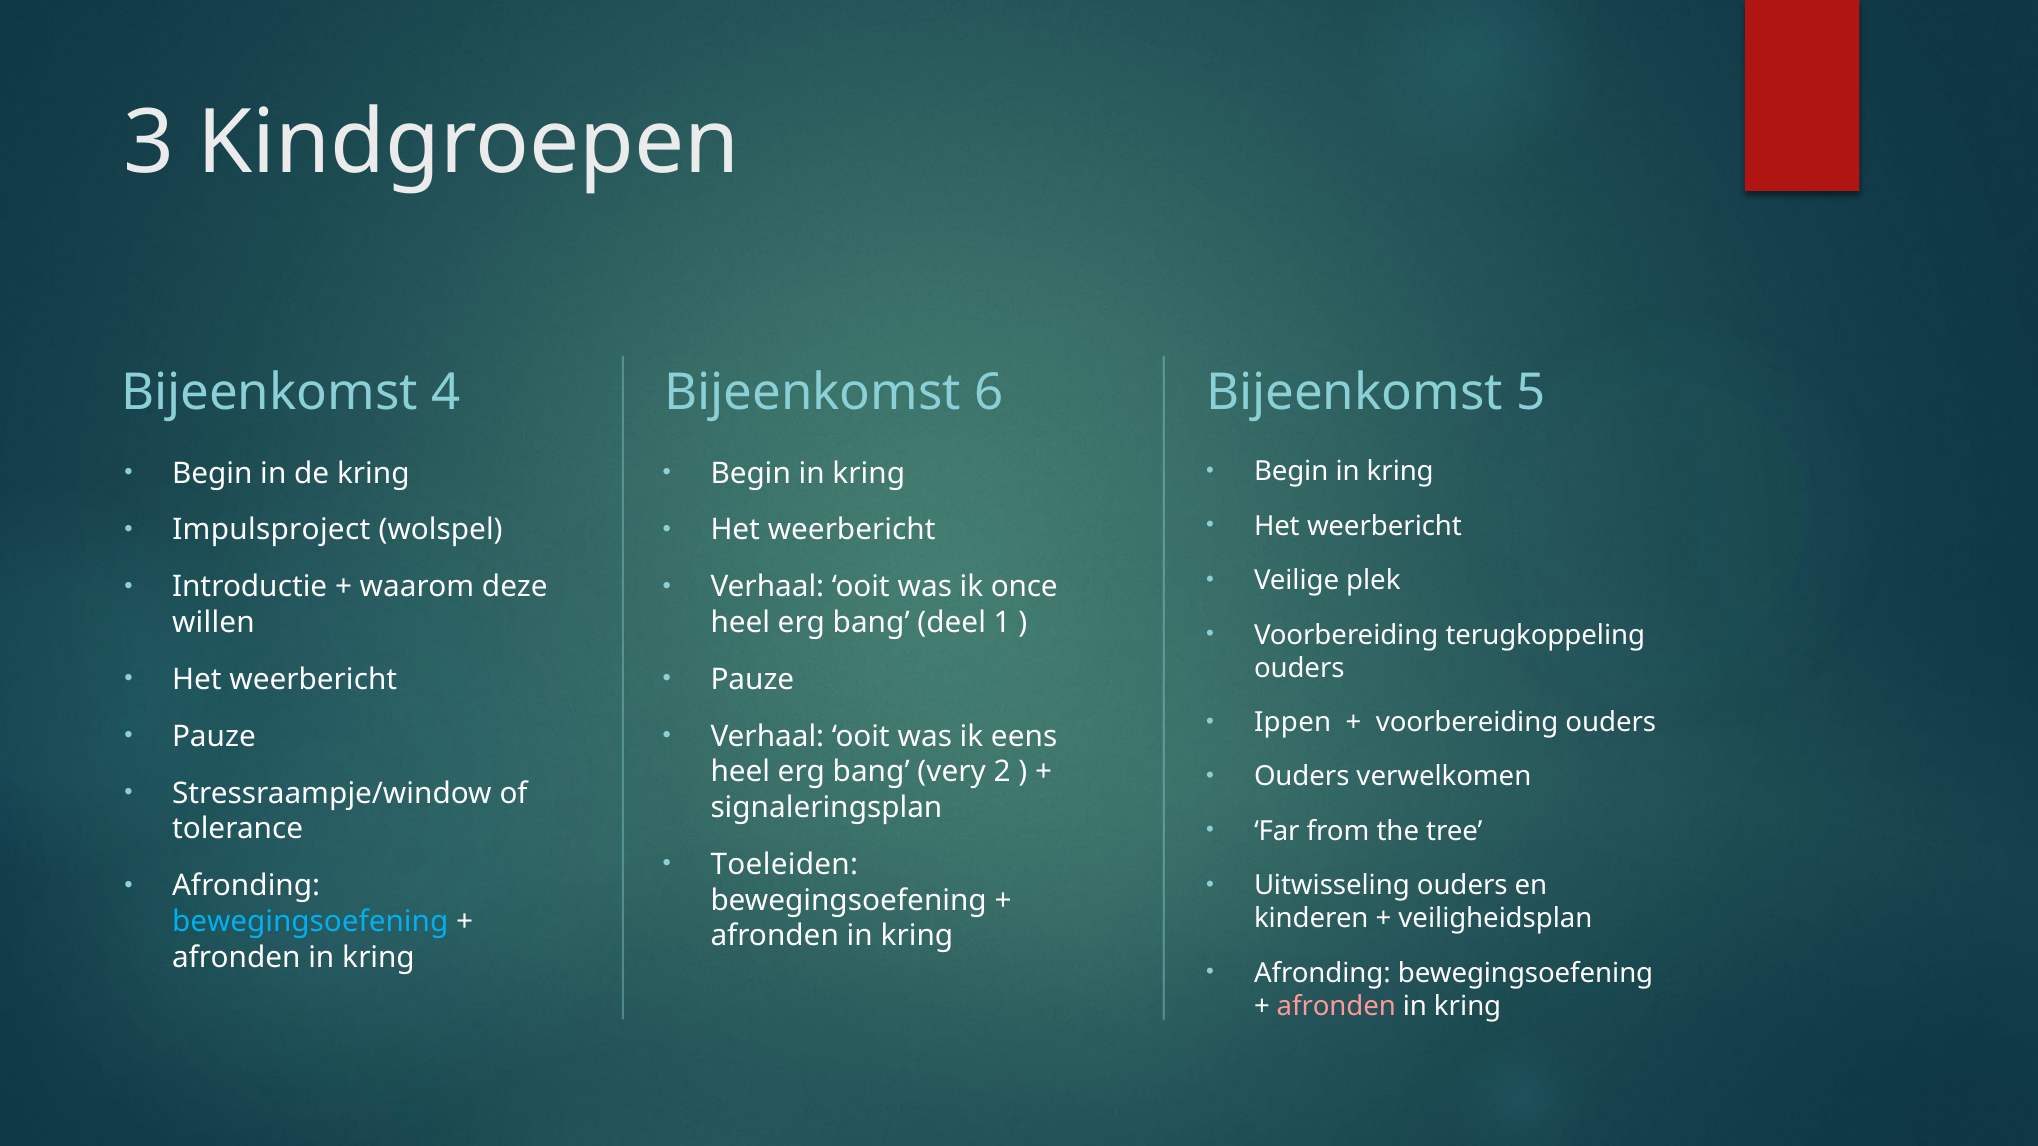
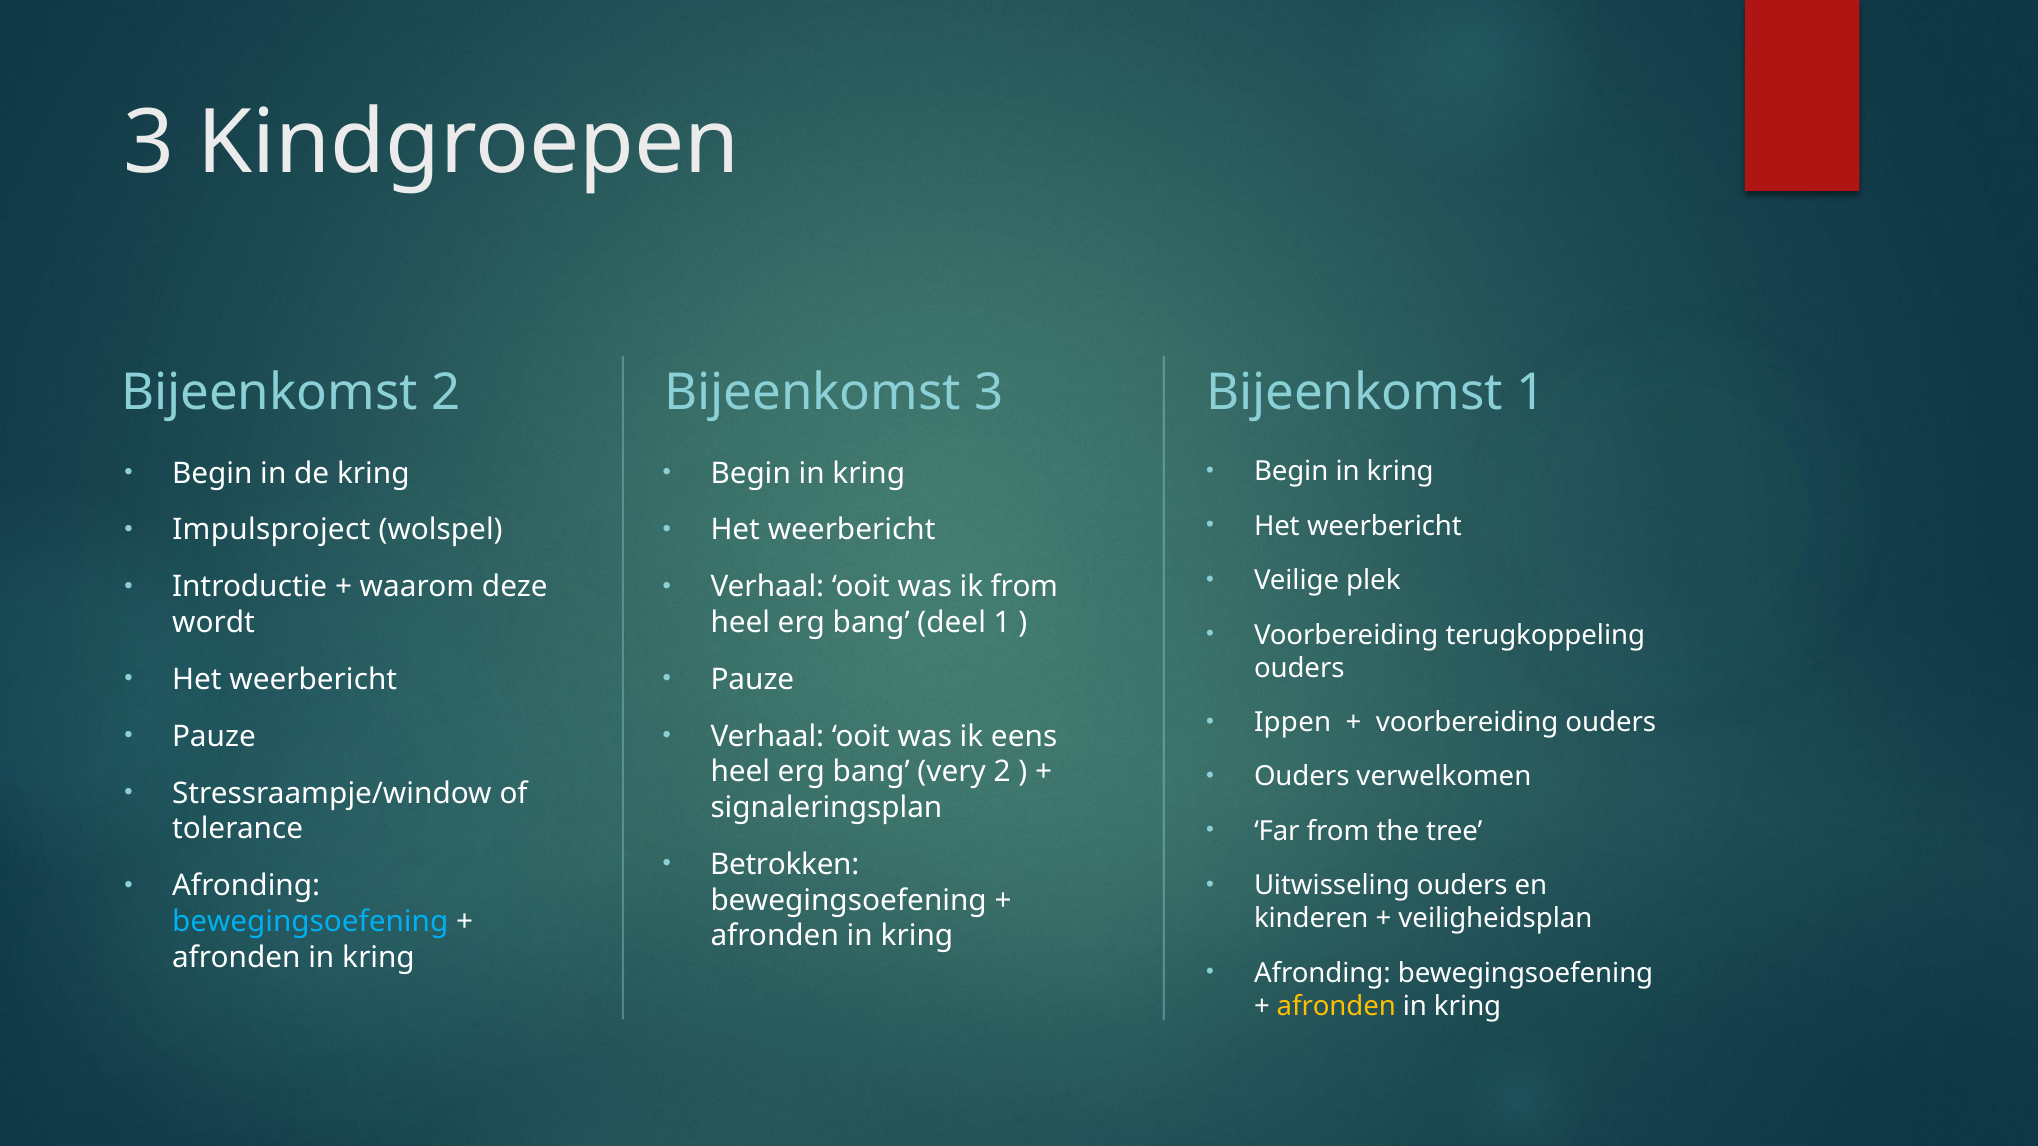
Bijeenkomst 4: 4 -> 2
Bijeenkomst 6: 6 -> 3
Bijeenkomst 5: 5 -> 1
ik once: once -> from
willen: willen -> wordt
Toeleiden: Toeleiden -> Betrokken
afronden at (1336, 1007) colour: pink -> yellow
